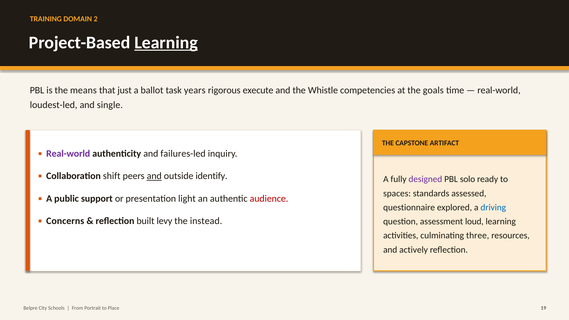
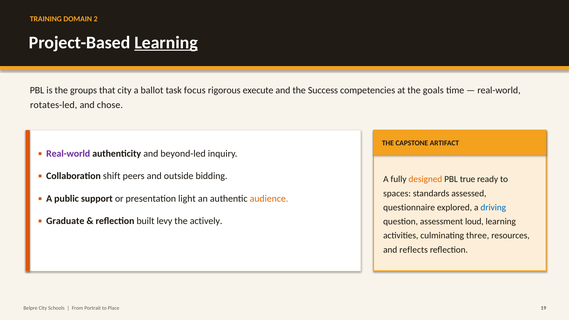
means: means -> groups
that just: just -> city
years: years -> focus
Whistle: Whistle -> Success
loudest-led: loudest-led -> rotates-led
single: single -> chose
failures-led: failures-led -> beyond-led
and at (154, 176) underline: present -> none
identify: identify -> bidding
designed colour: purple -> orange
solo: solo -> true
audience colour: red -> orange
Concerns: Concerns -> Graduate
instead: instead -> actively
actively: actively -> reflects
